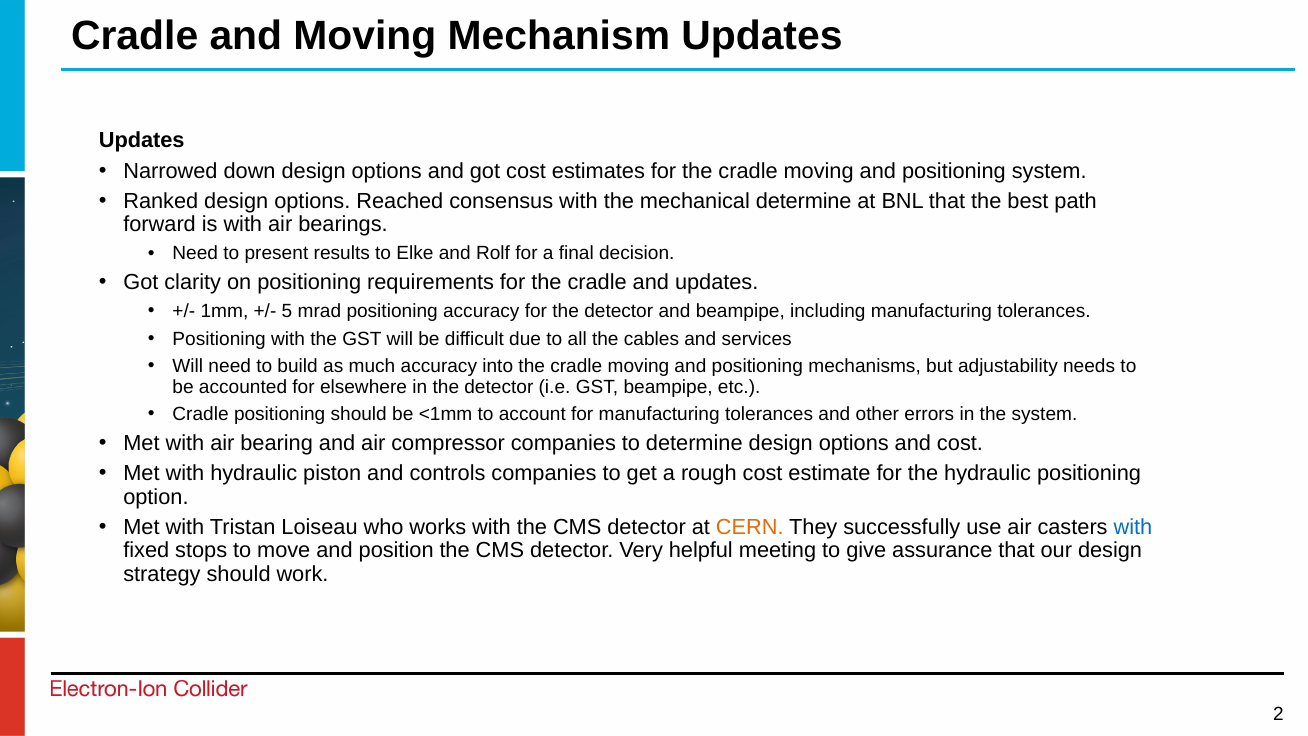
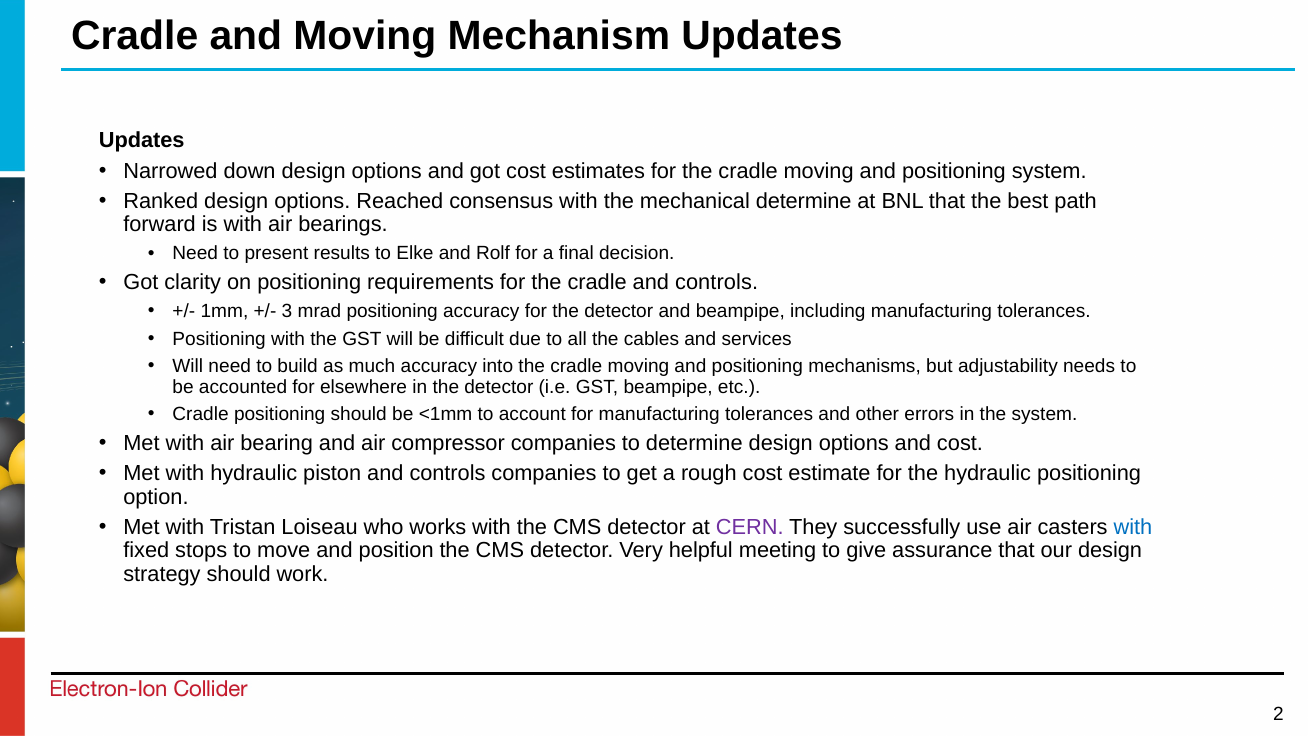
cradle and updates: updates -> controls
5: 5 -> 3
CERN colour: orange -> purple
